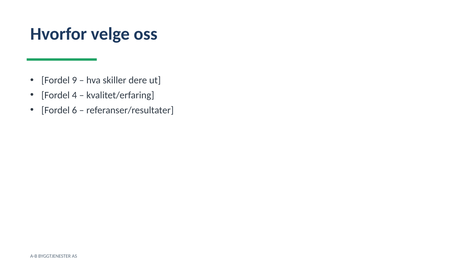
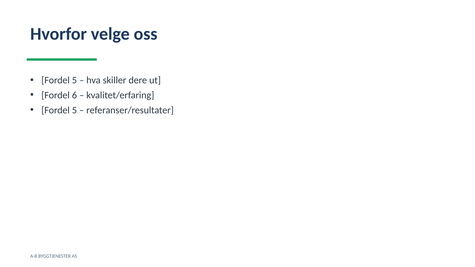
9 at (74, 80): 9 -> 5
4: 4 -> 6
6 at (74, 110): 6 -> 5
